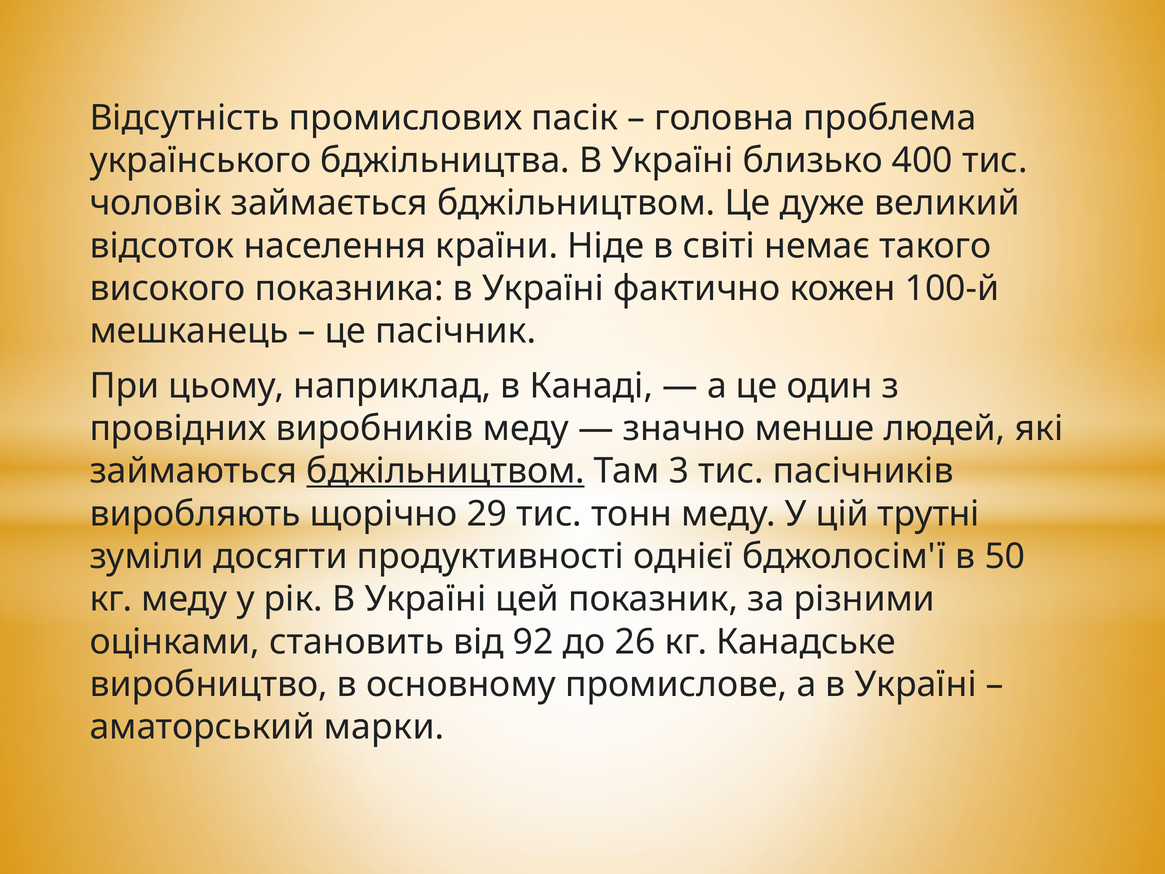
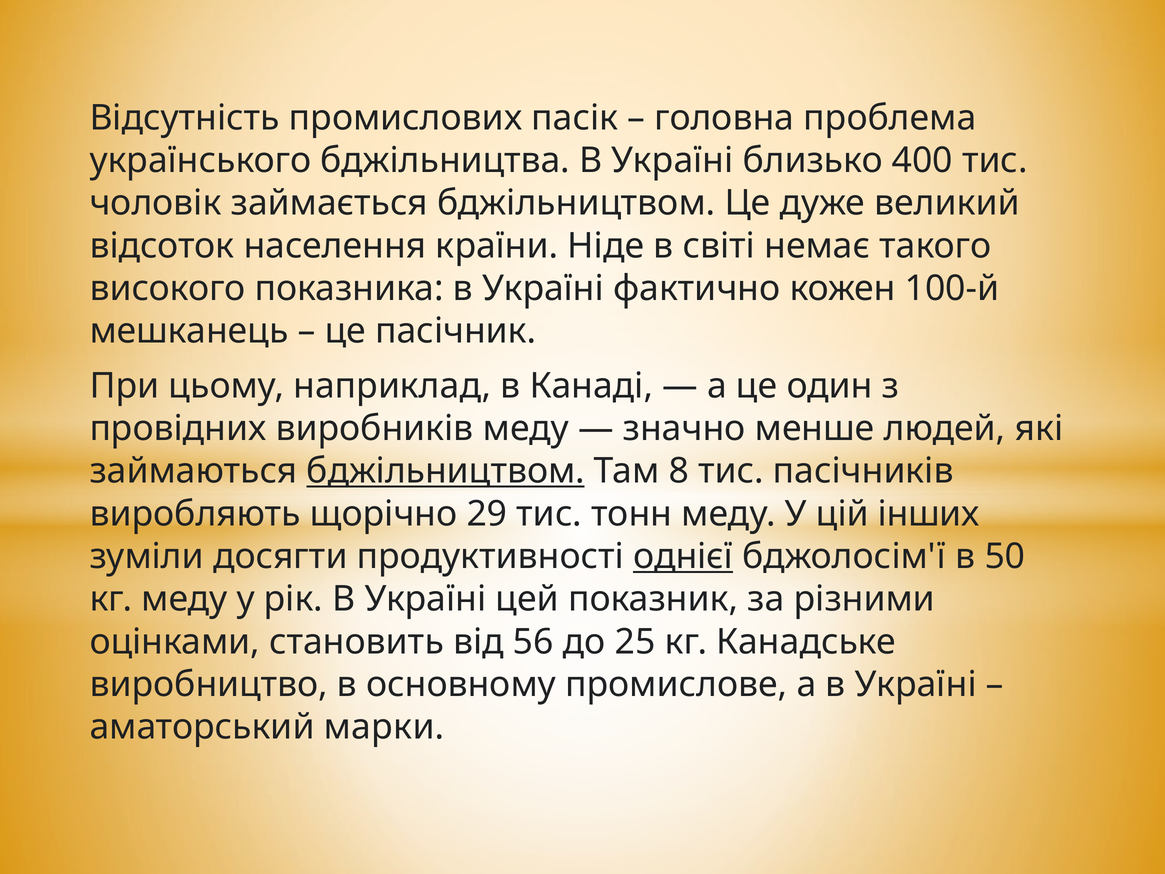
3: 3 -> 8
трутні: трутні -> інших
однієї underline: none -> present
92: 92 -> 56
26: 26 -> 25
